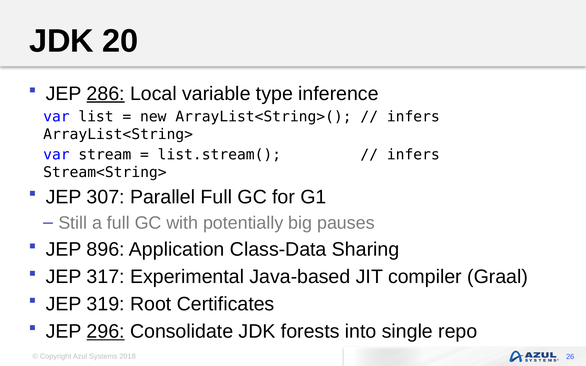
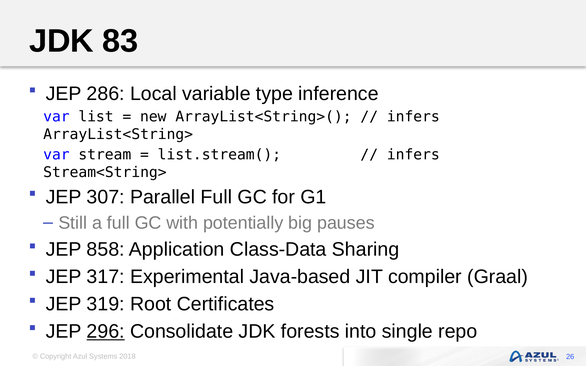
20: 20 -> 83
286 underline: present -> none
896: 896 -> 858
